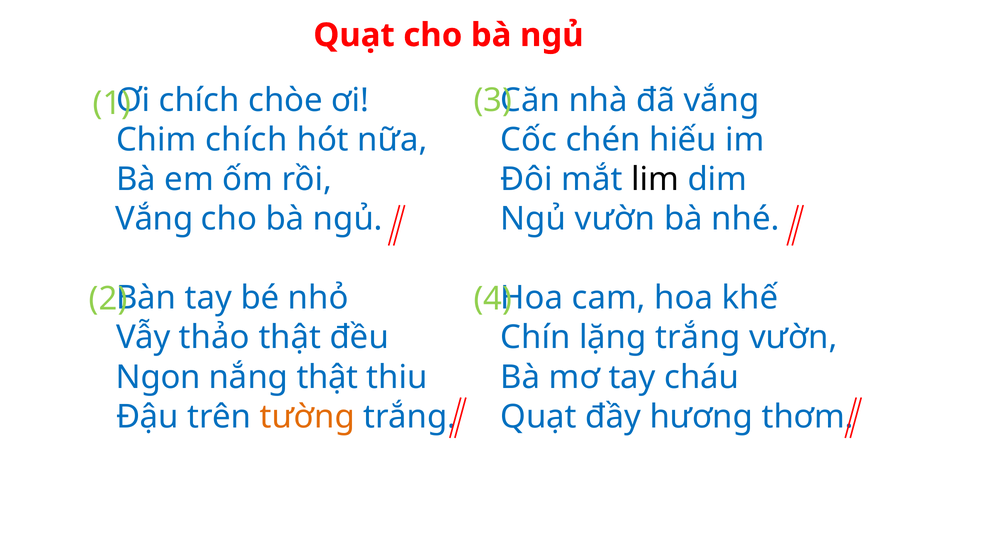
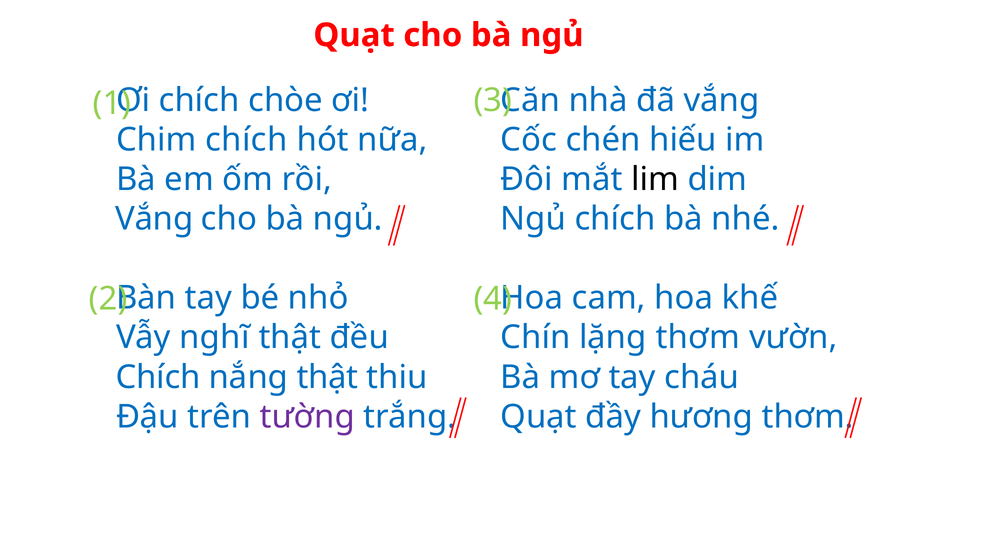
Ngủ vườn: vườn -> chích
thảo: thảo -> nghĩ
lặng trắng: trắng -> thơm
Ngon at (158, 377): Ngon -> Chích
tường colour: orange -> purple
